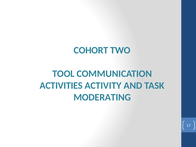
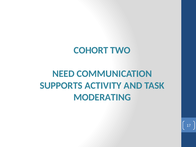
TOOL: TOOL -> NEED
ACTIVITIES: ACTIVITIES -> SUPPORTS
